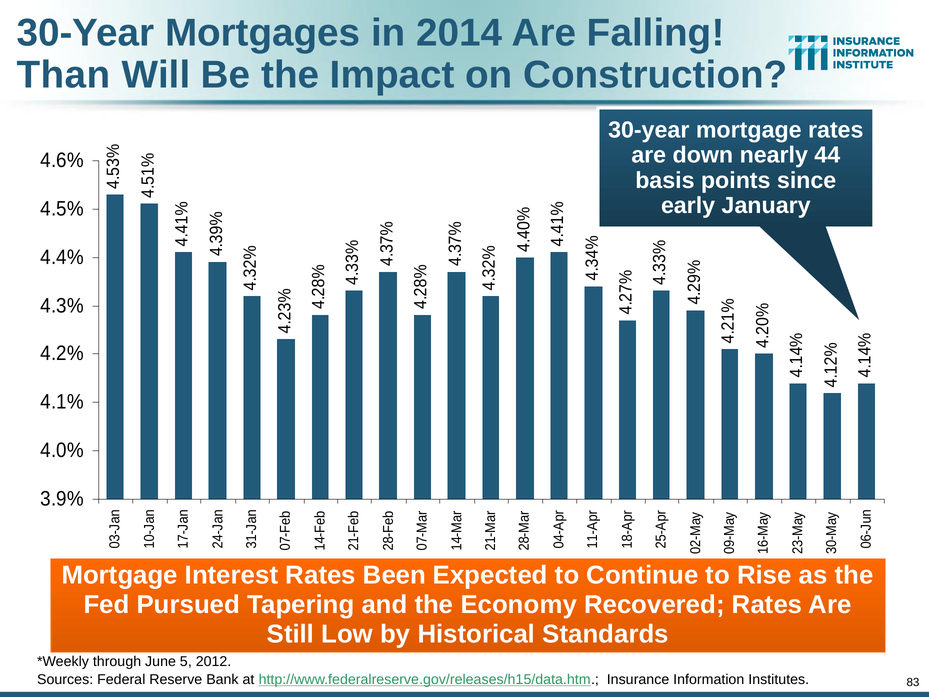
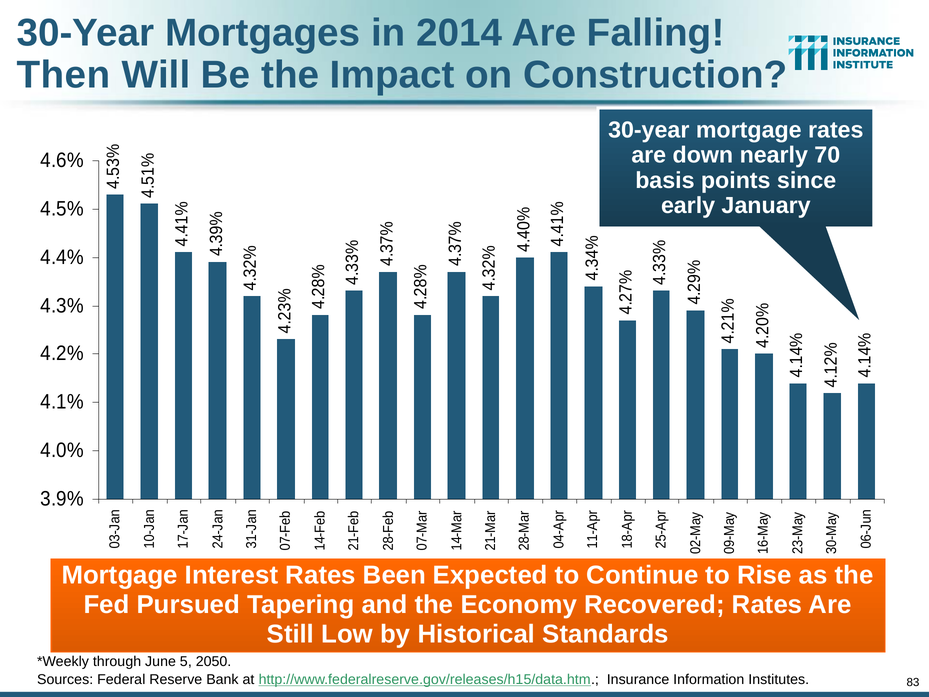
Than: Than -> Then
44: 44 -> 70
2012: 2012 -> 2050
